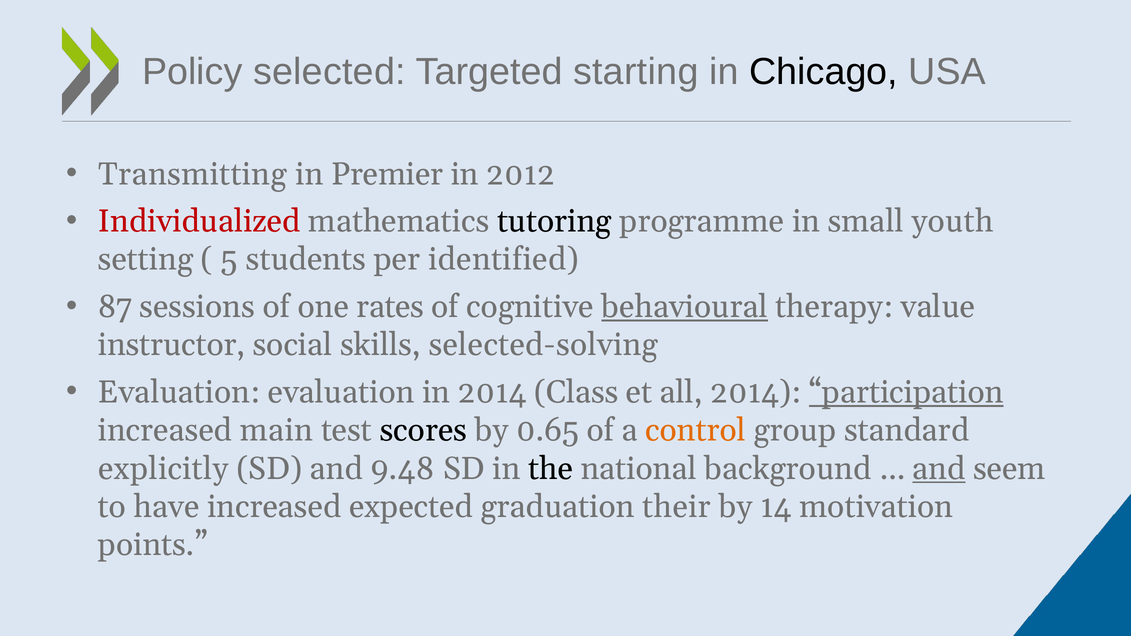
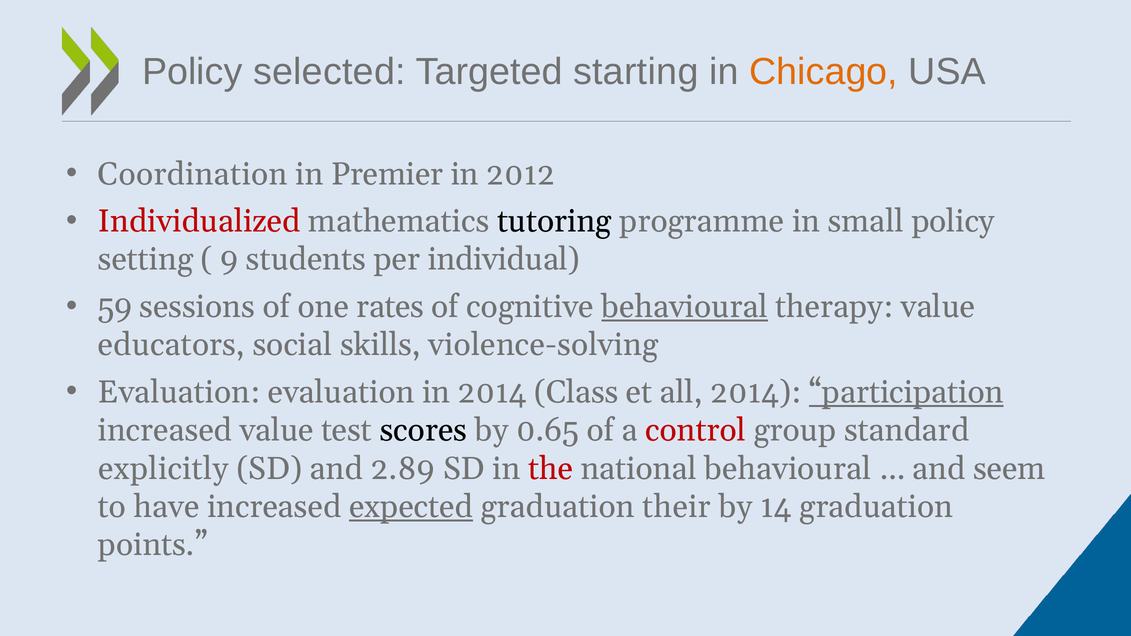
Chicago colour: black -> orange
Transmitting: Transmitting -> Coordination
small youth: youth -> policy
5: 5 -> 9
identified: identified -> individual
87: 87 -> 59
instructor: instructor -> educators
selected-solving: selected-solving -> violence-solving
increased main: main -> value
control colour: orange -> red
9.48: 9.48 -> 2.89
the colour: black -> red
national background: background -> behavioural
and at (939, 469) underline: present -> none
expected underline: none -> present
14 motivation: motivation -> graduation
